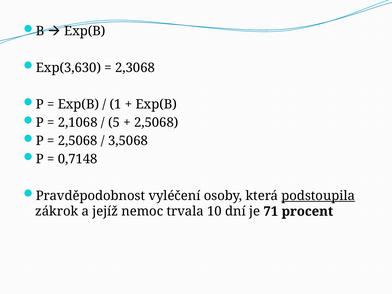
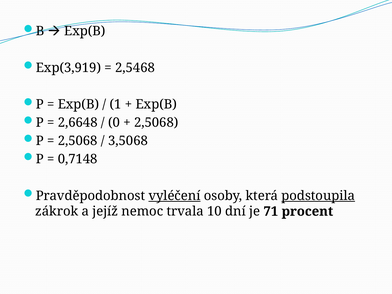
Exp(3,630: Exp(3,630 -> Exp(3,919
2,3068: 2,3068 -> 2,5468
2,1068: 2,1068 -> 2,6648
5: 5 -> 0
vyléčení underline: none -> present
